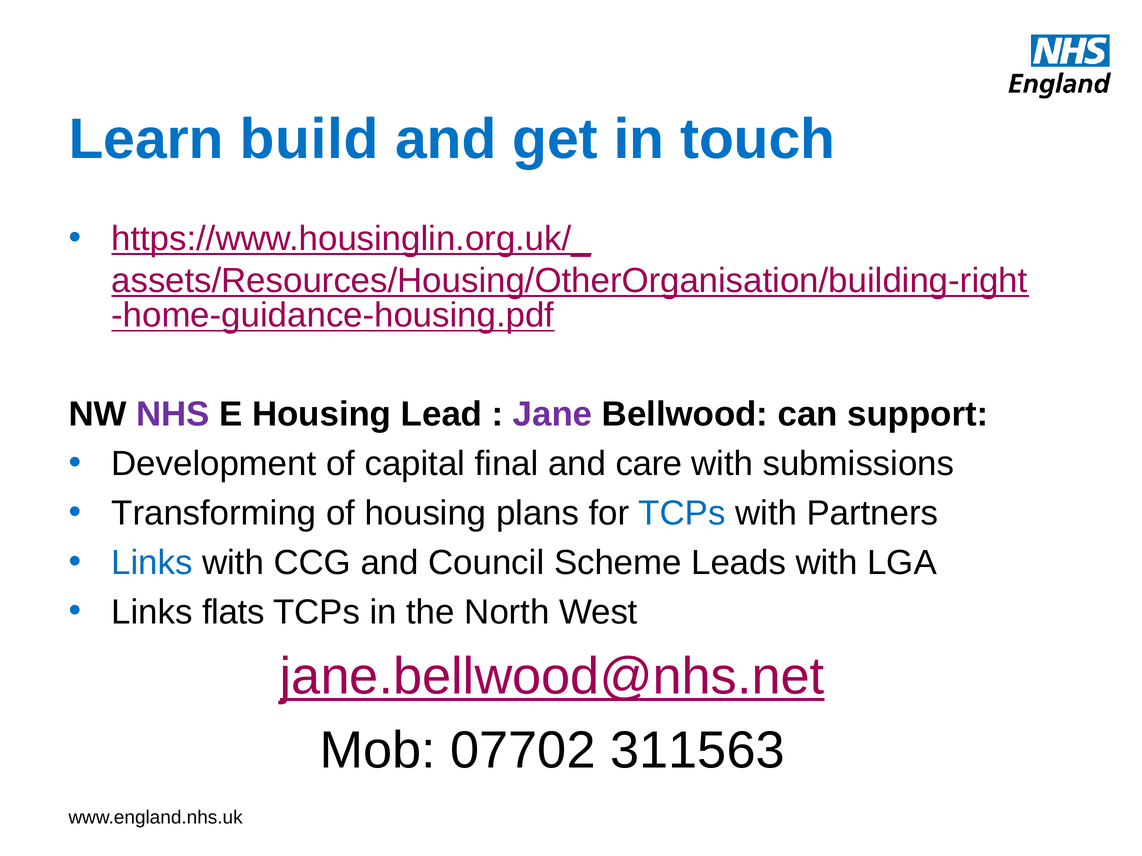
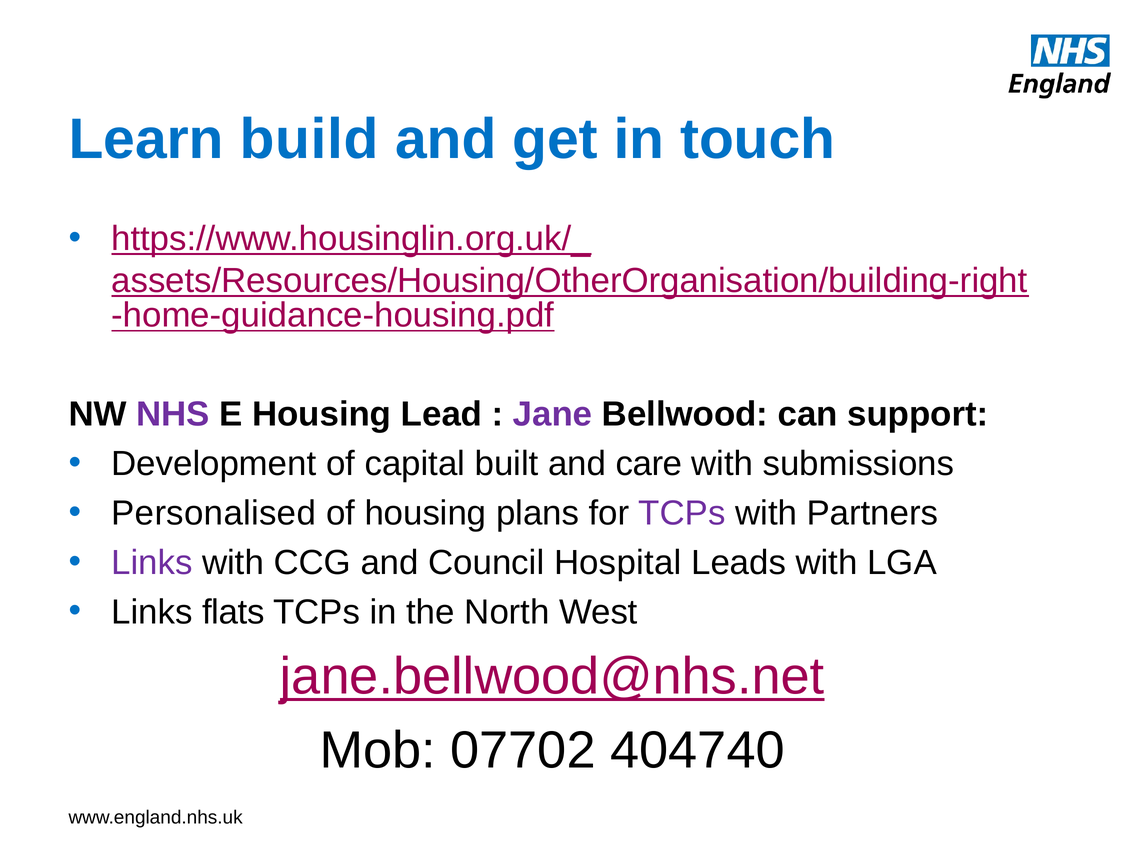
final: final -> built
Transforming: Transforming -> Personalised
TCPs at (682, 513) colour: blue -> purple
Links at (152, 563) colour: blue -> purple
Scheme: Scheme -> Hospital
311563: 311563 -> 404740
